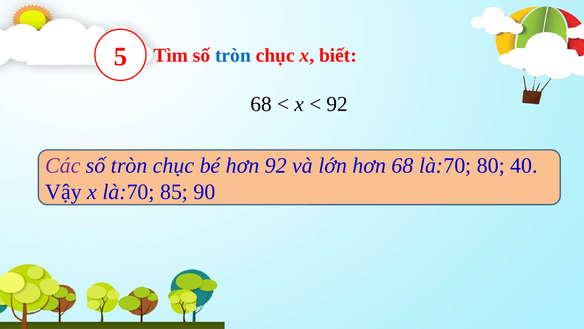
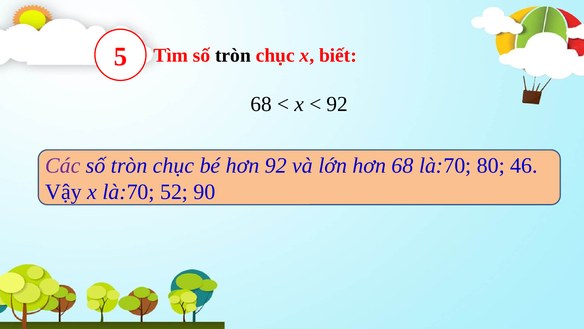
tròn at (233, 55) colour: blue -> black
40: 40 -> 46
85: 85 -> 52
